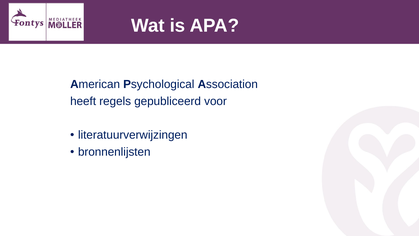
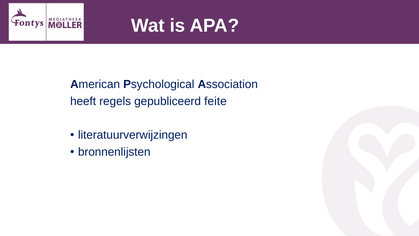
voor: voor -> feite
